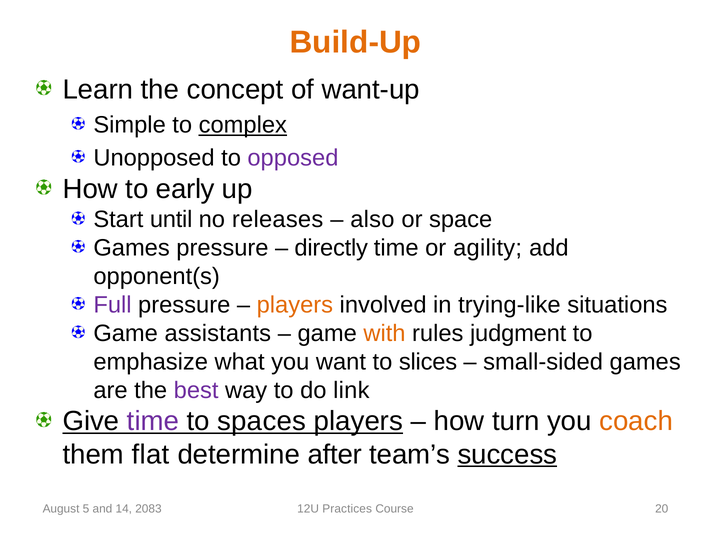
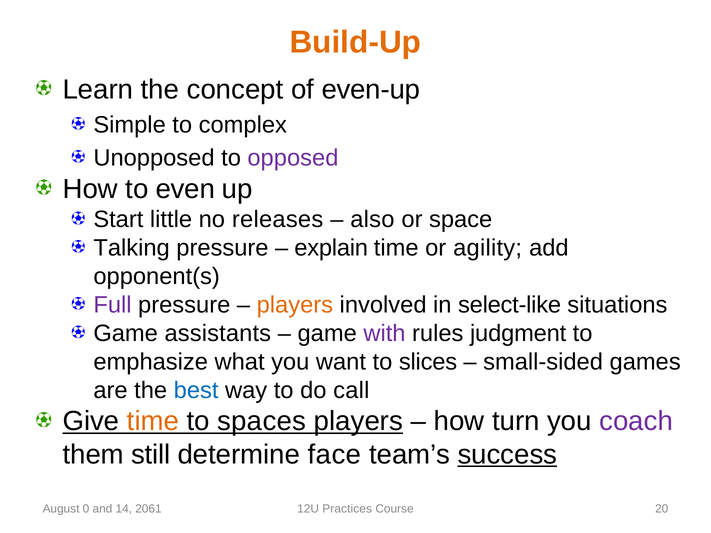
want-up: want-up -> even-up
complex underline: present -> none
early: early -> even
until: until -> little
Games at (132, 248): Games -> Talking
directly: directly -> explain
trying-like: trying-like -> select-like
with colour: orange -> purple
best colour: purple -> blue
link: link -> call
time at (153, 421) colour: purple -> orange
coach colour: orange -> purple
flat: flat -> still
after: after -> face
5: 5 -> 0
2083: 2083 -> 2061
